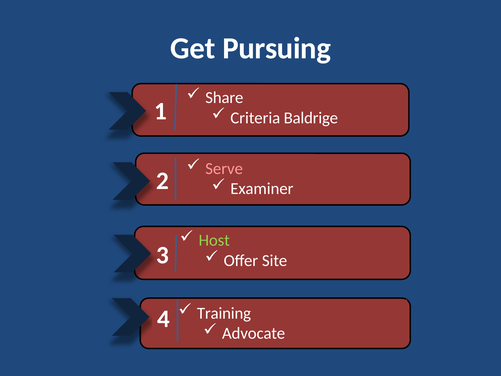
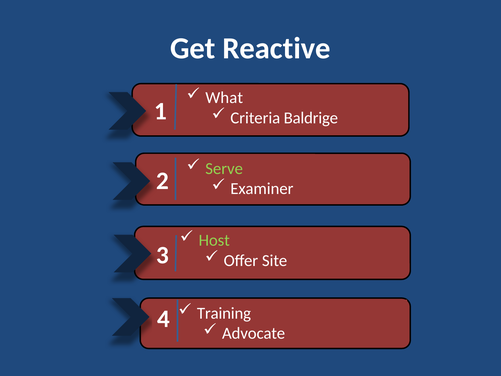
Pursuing: Pursuing -> Reactive
Share: Share -> What
Serve colour: pink -> light green
